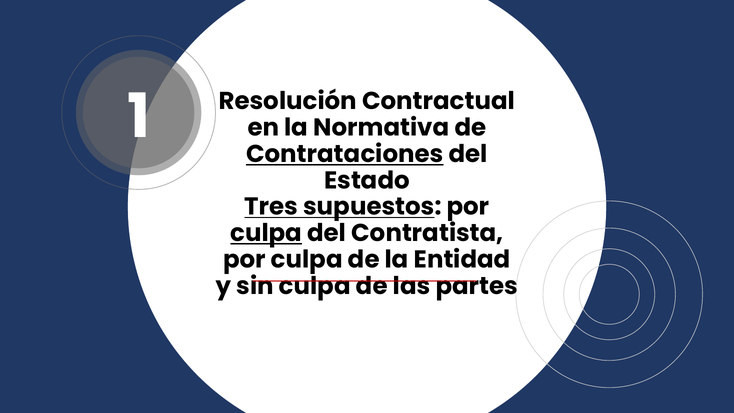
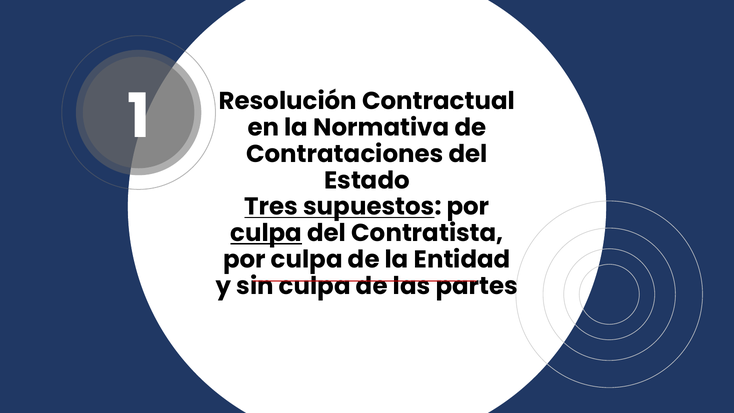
Contrataciones underline: present -> none
